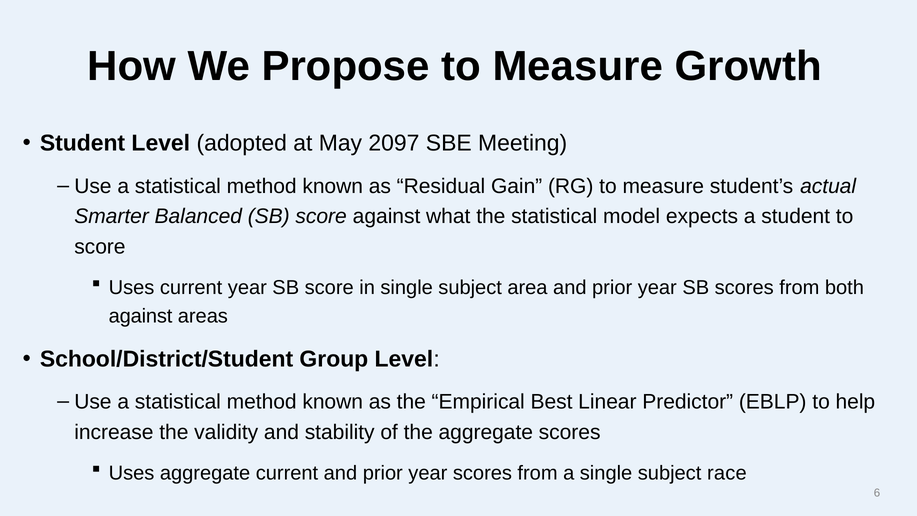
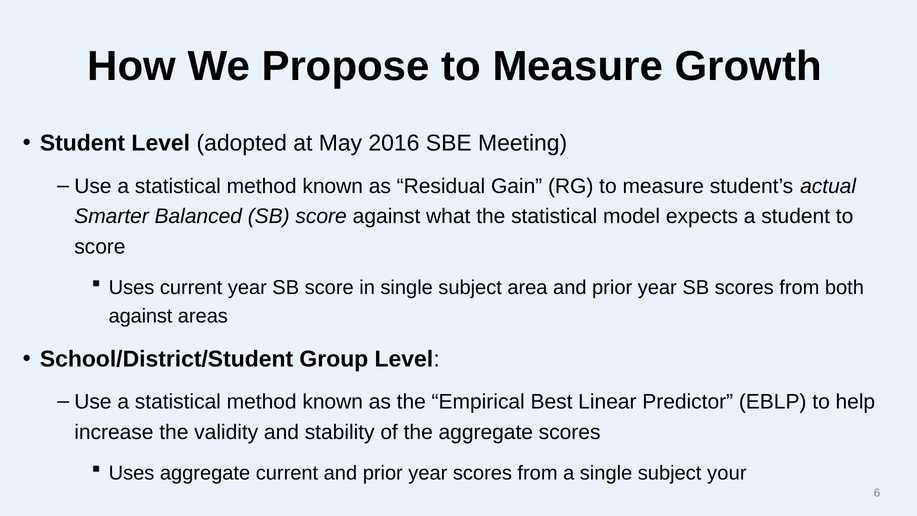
2097: 2097 -> 2016
race: race -> your
